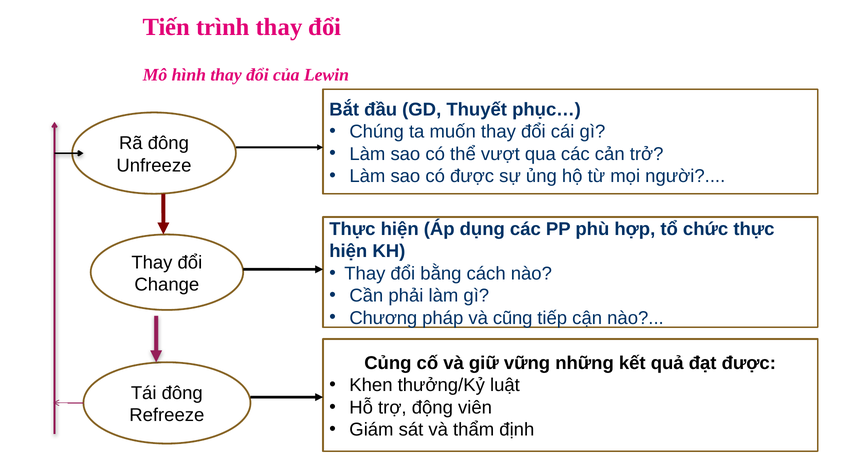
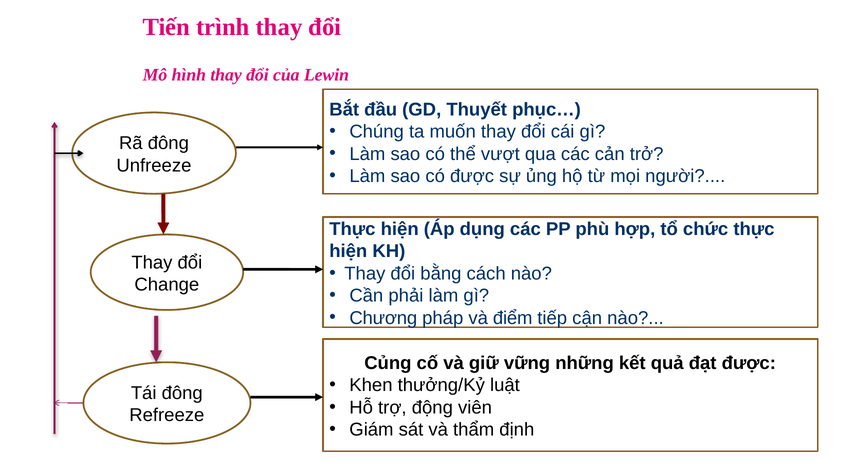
cũng: cũng -> điểm
